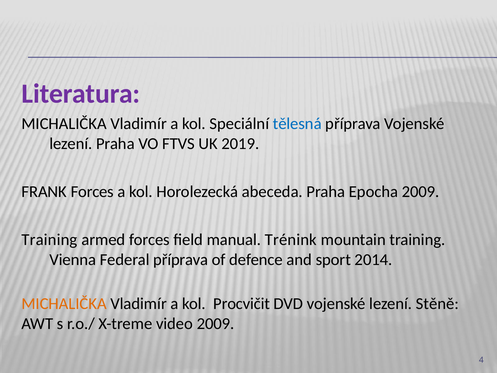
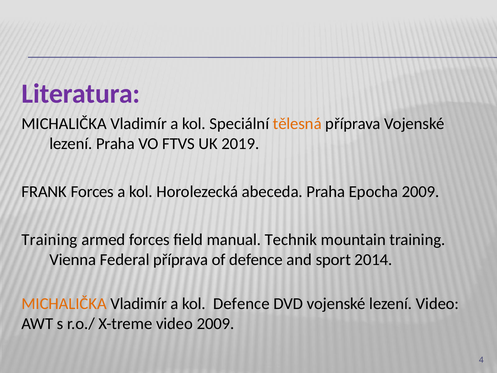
tělesná colour: blue -> orange
Trénink: Trénink -> Technik
kol Procvičit: Procvičit -> Defence
lezení Stěně: Stěně -> Video
